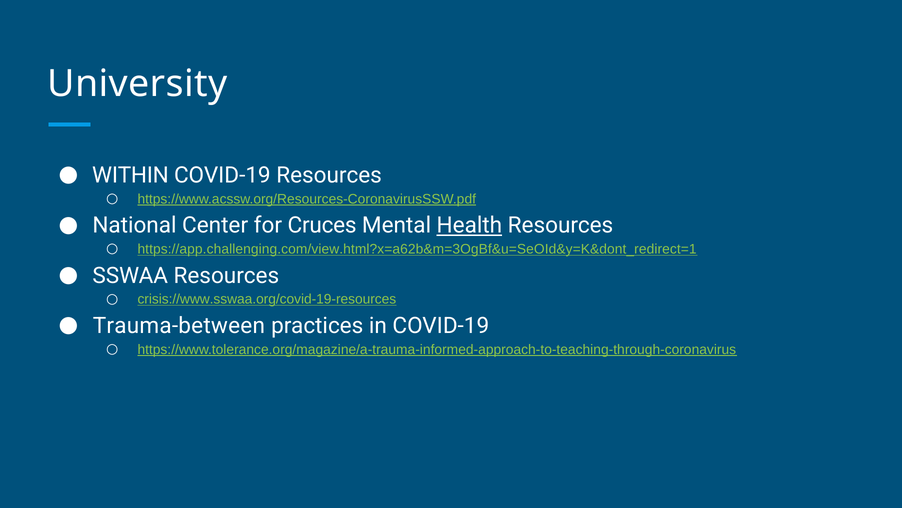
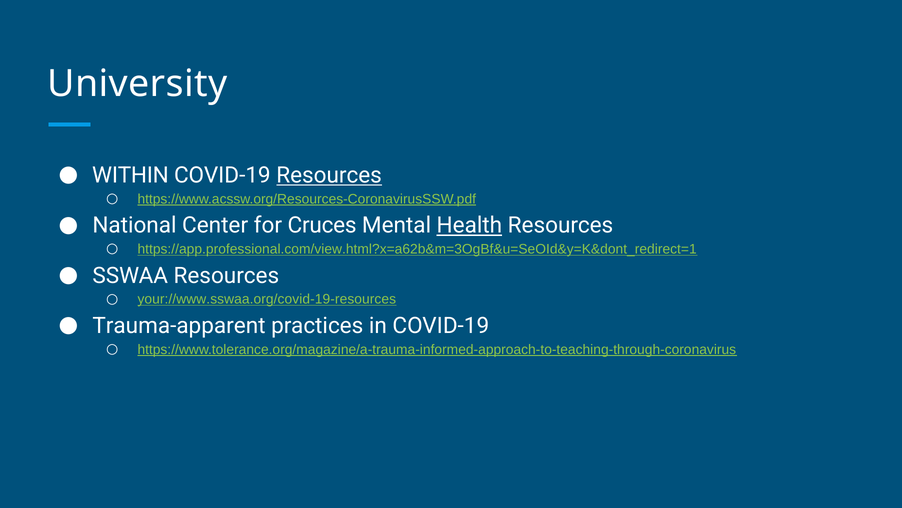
Resources at (329, 175) underline: none -> present
https://app.challenging.com/view.html?x=a62b&m=3OgBf&u=SeOId&y=K&dont_redirect=1: https://app.challenging.com/view.html?x=a62b&m=3OgBf&u=SeOId&y=K&dont_redirect=1 -> https://app.professional.com/view.html?x=a62b&m=3OgBf&u=SeOId&y=K&dont_redirect=1
crisis://www.sswaa.org/covid-19-resources: crisis://www.sswaa.org/covid-19-resources -> your://www.sswaa.org/covid-19-resources
Trauma-between: Trauma-between -> Trauma-apparent
